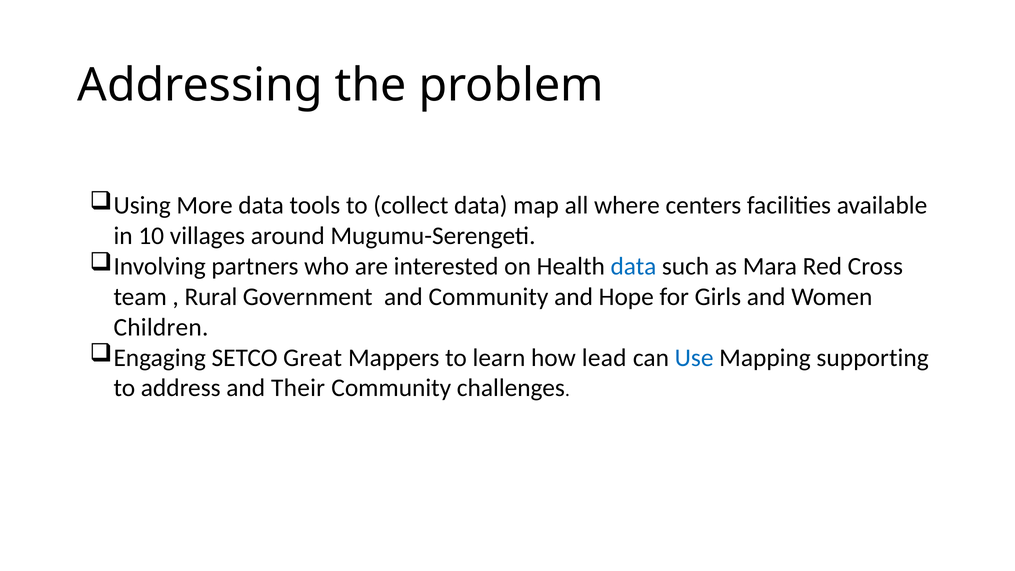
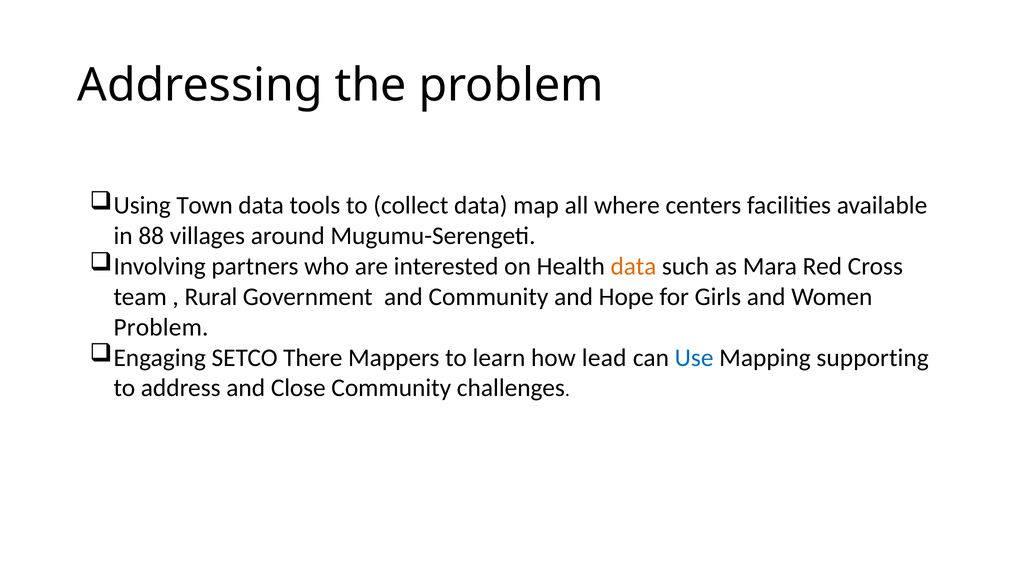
More: More -> Town
10: 10 -> 88
data at (633, 266) colour: blue -> orange
Children at (161, 327): Children -> Problem
Great: Great -> There
Their: Their -> Close
